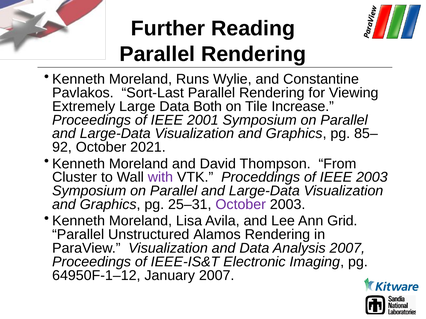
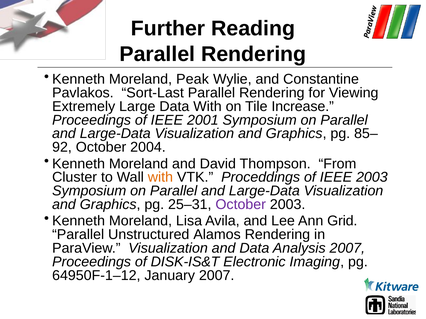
Runs: Runs -> Peak
Data Both: Both -> With
2021: 2021 -> 2004
with at (160, 178) colour: purple -> orange
IEEE-IS&T: IEEE-IS&T -> DISK-IS&T
